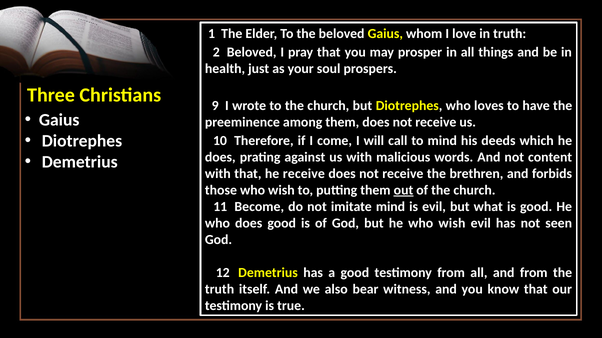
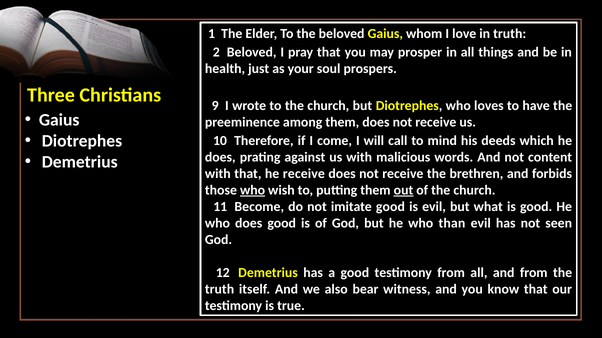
who at (253, 190) underline: none -> present
imitate mind: mind -> good
he who wish: wish -> than
